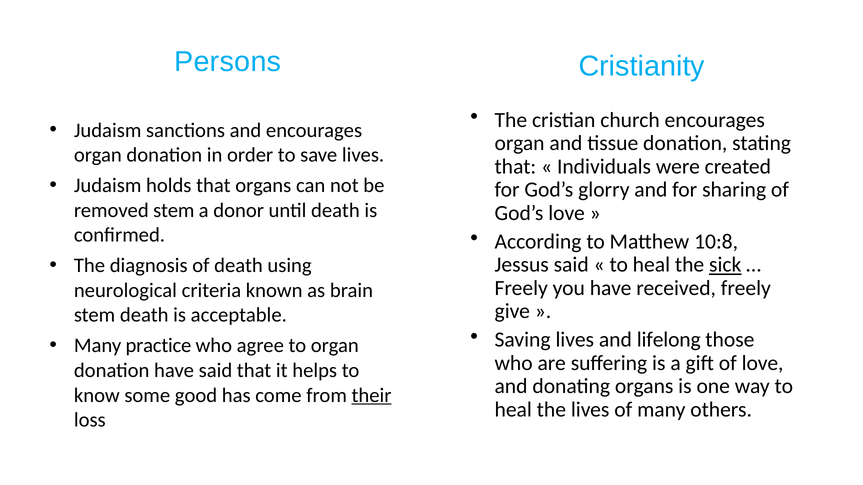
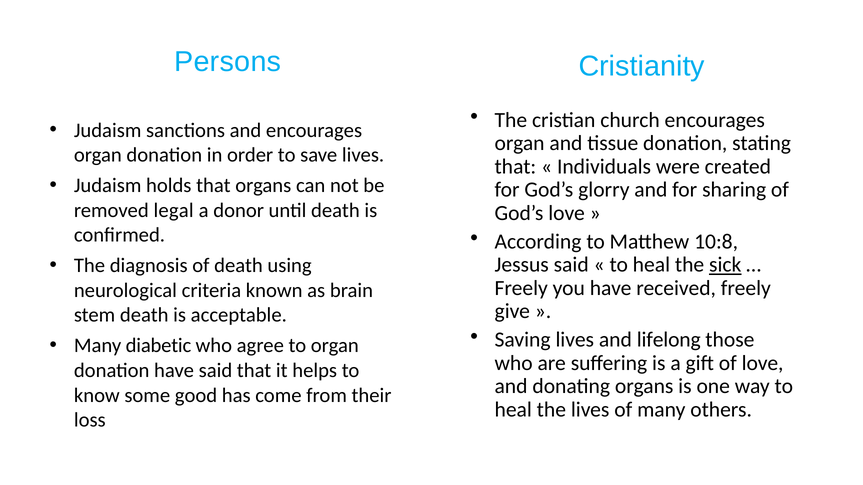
removed stem: stem -> legal
practice: practice -> diabetic
their underline: present -> none
